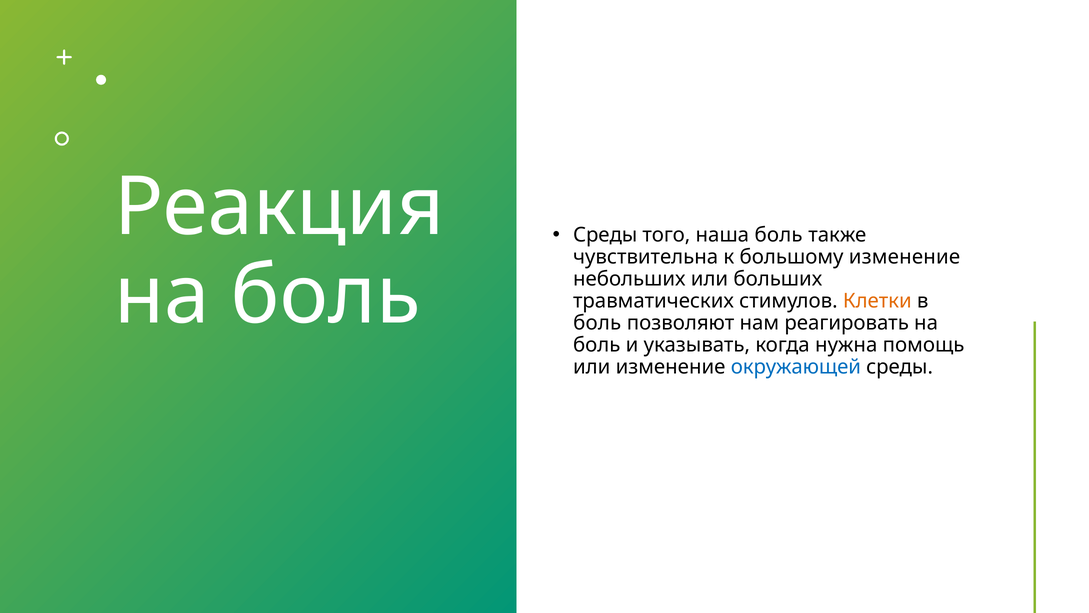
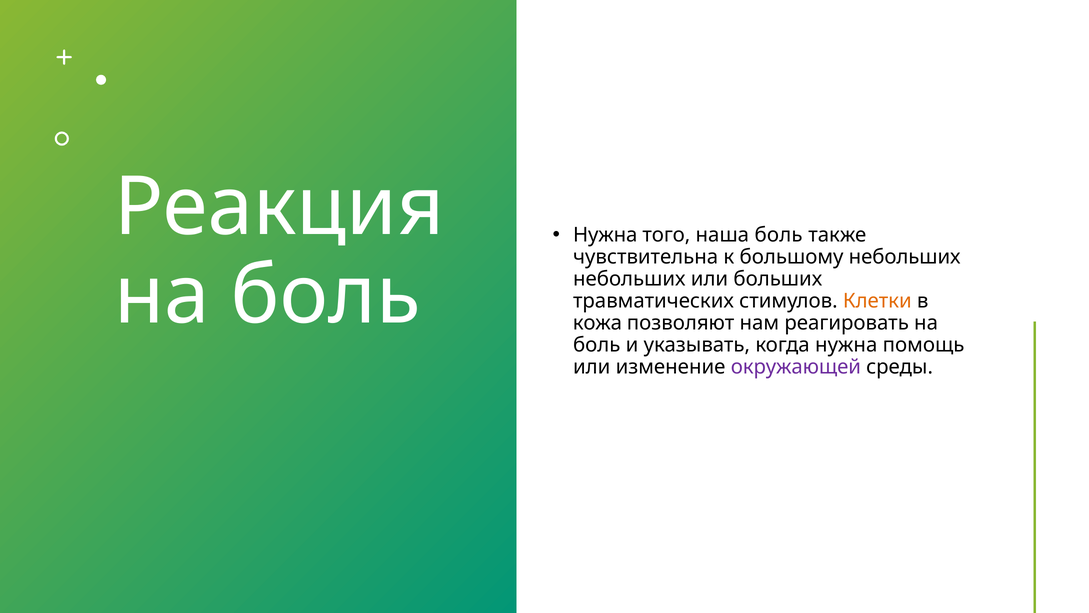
Среды at (605, 235): Среды -> Нужна
большому изменение: изменение -> небольших
боль at (597, 323): боль -> кожа
окружающей colour: blue -> purple
